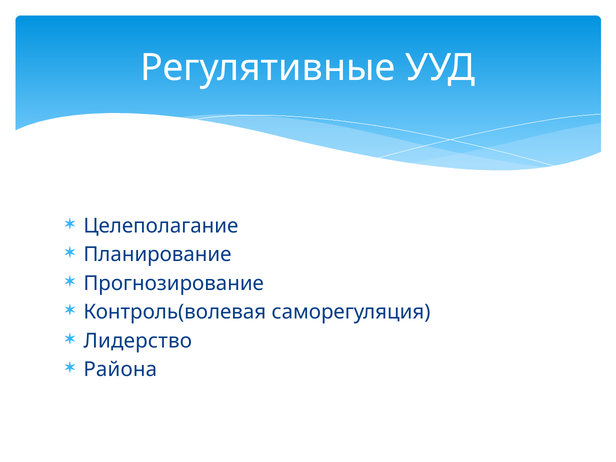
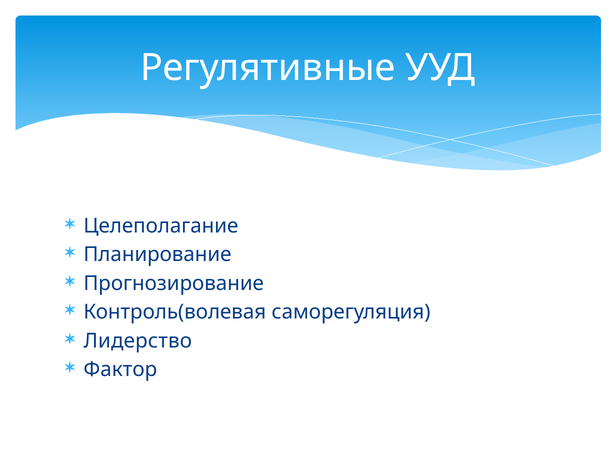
Района: Района -> Фактор
